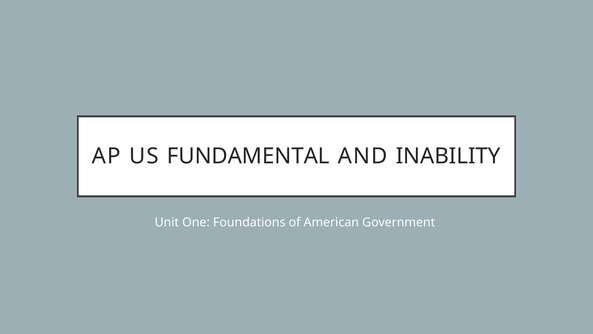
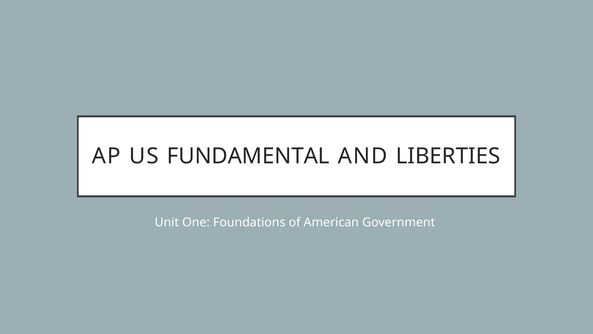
INABILITY: INABILITY -> LIBERTIES
